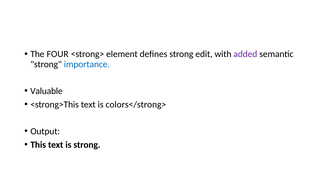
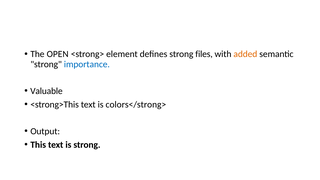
FOUR: FOUR -> OPEN
edit: edit -> files
added colour: purple -> orange
